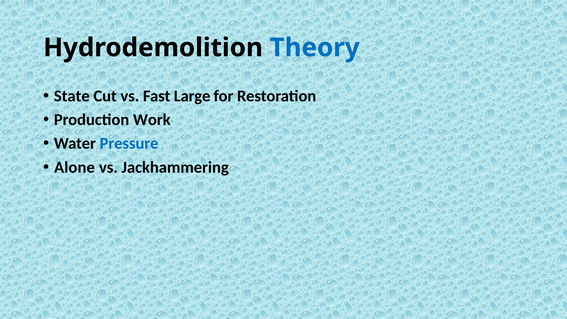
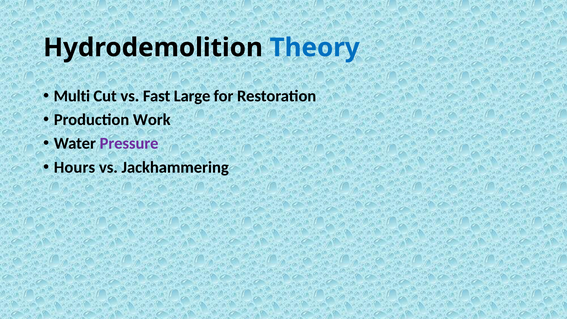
State: State -> Multi
Pressure colour: blue -> purple
Alone: Alone -> Hours
